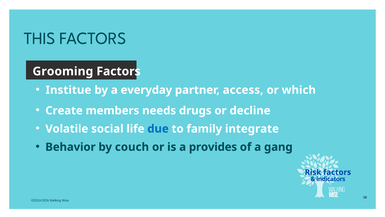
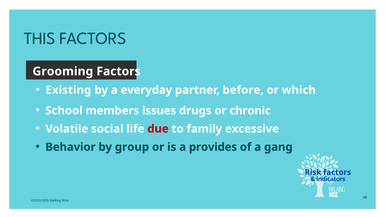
Institue: Institue -> Existing
access: access -> before
Create: Create -> School
needs: needs -> issues
decline: decline -> chronic
due colour: blue -> red
integrate: integrate -> excessive
couch: couch -> group
